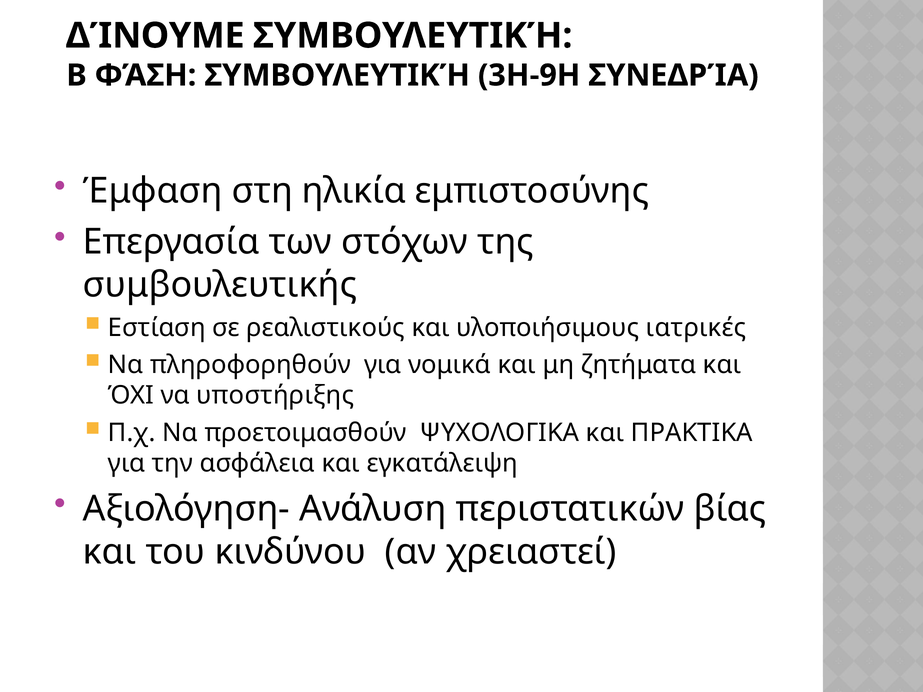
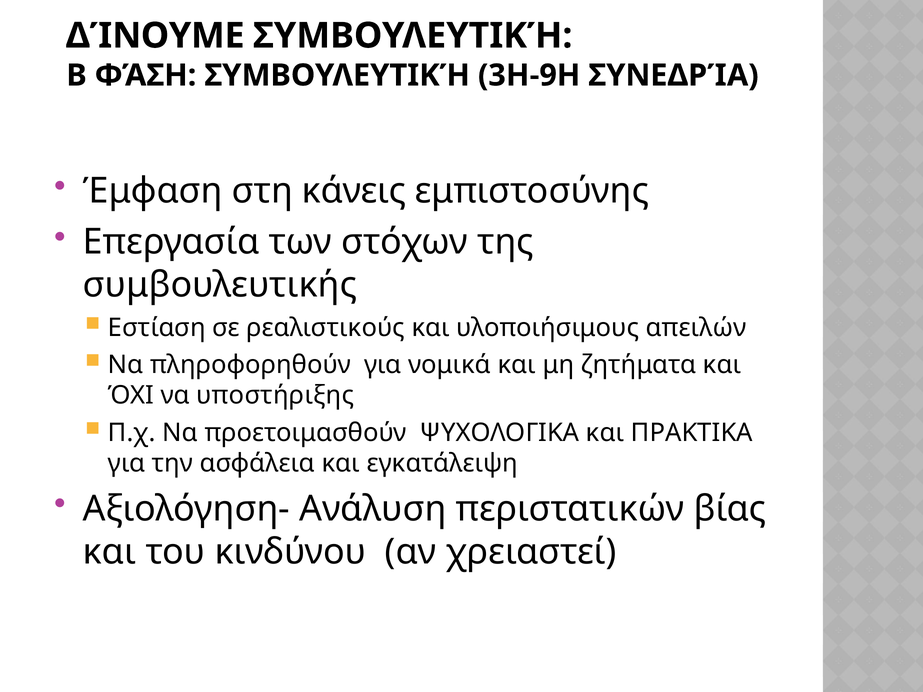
ηλικία: ηλικία -> κάνεις
ιατρικές: ιατρικές -> απειλών
